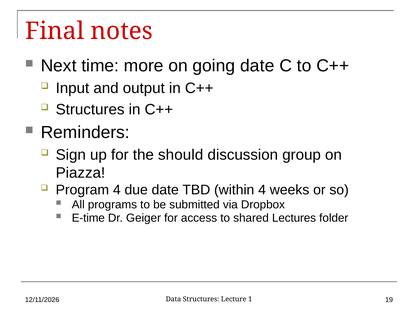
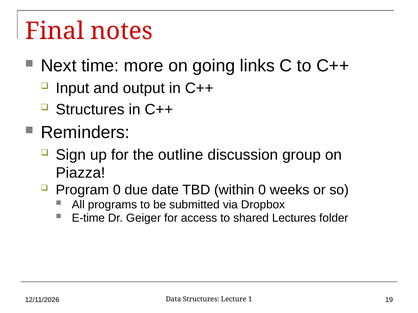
going date: date -> links
should: should -> outline
Program 4: 4 -> 0
within 4: 4 -> 0
